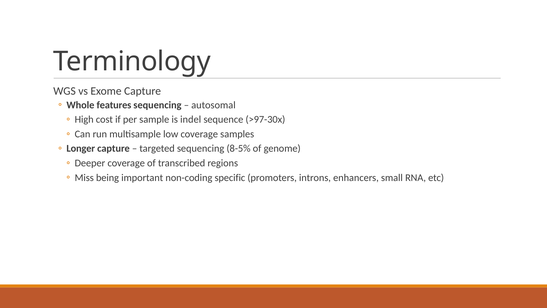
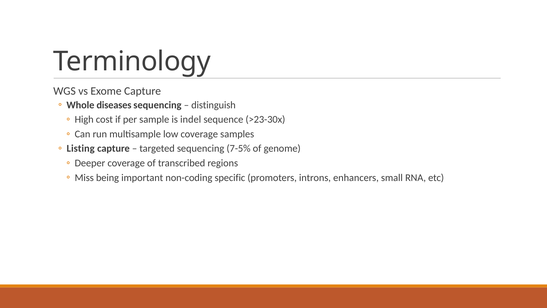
features: features -> diseases
autosomal: autosomal -> distinguish
>97-30x: >97-30x -> >23-30x
Longer: Longer -> Listing
8-5%: 8-5% -> 7-5%
